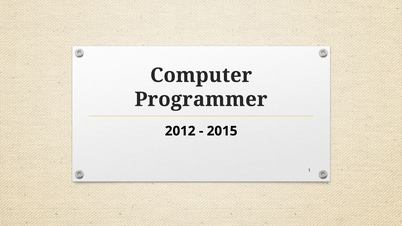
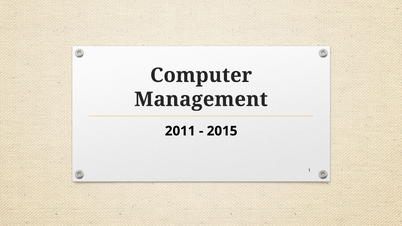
Programmer: Programmer -> Management
2012: 2012 -> 2011
